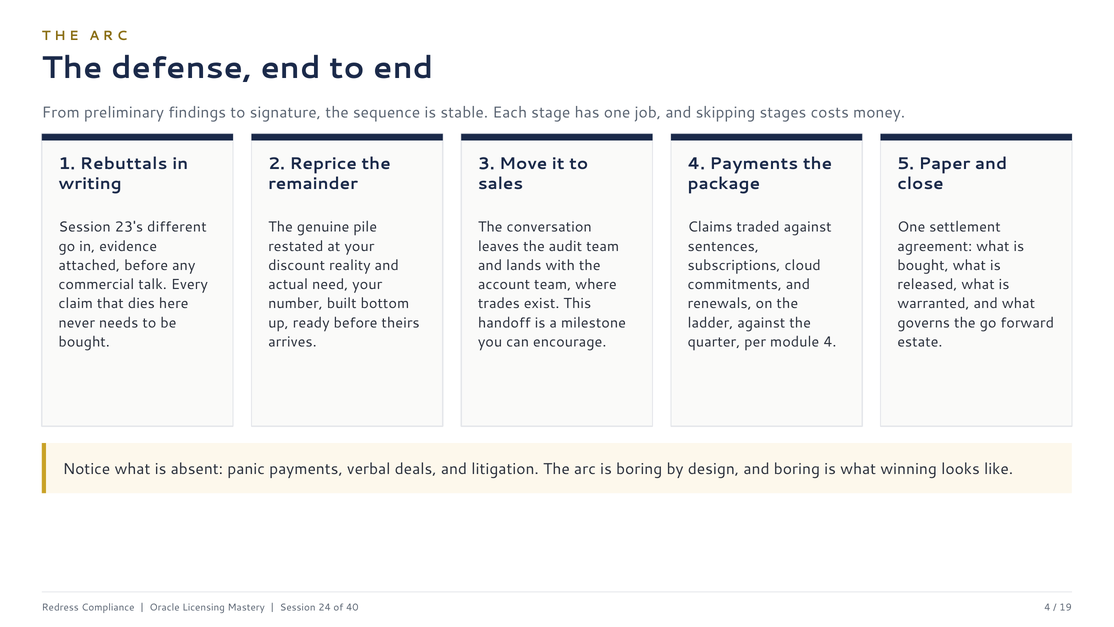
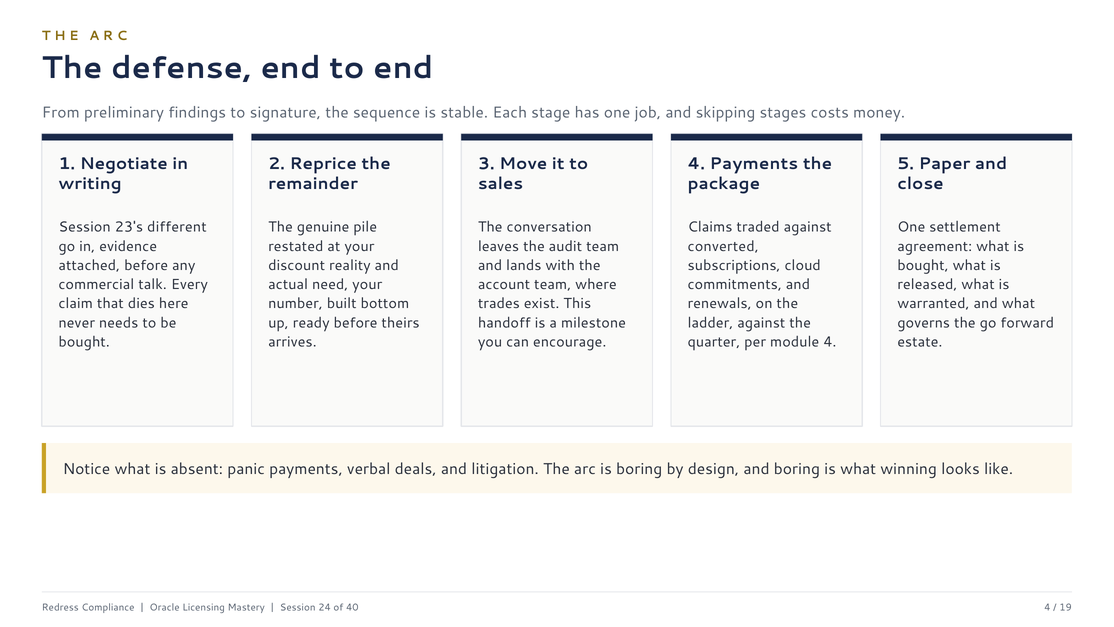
Rebuttals: Rebuttals -> Negotiate
sentences: sentences -> converted
